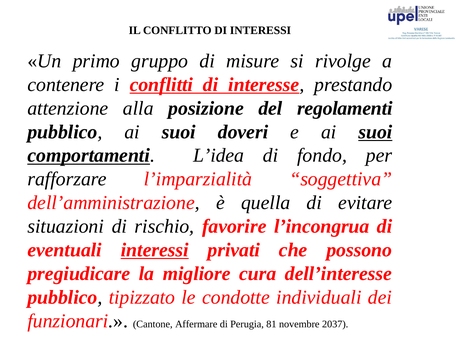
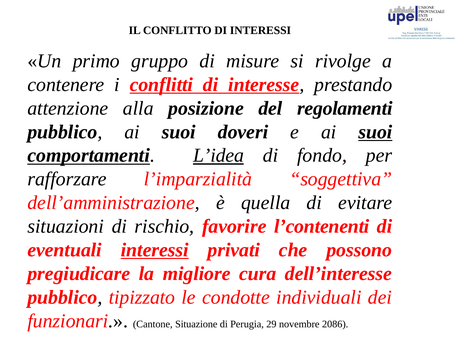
L’idea underline: none -> present
l’incongrua: l’incongrua -> l’contenenti
Affermare: Affermare -> Situazione
81: 81 -> 29
2037: 2037 -> 2086
